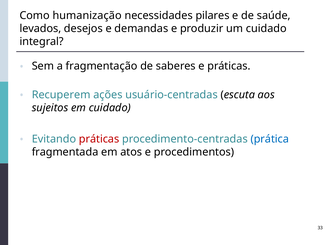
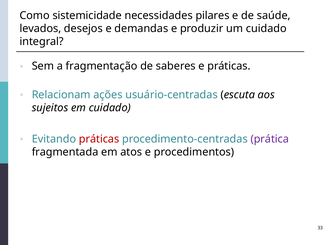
humanização: humanização -> sistemicidade
Recuperem: Recuperem -> Relacionam
prática colour: blue -> purple
